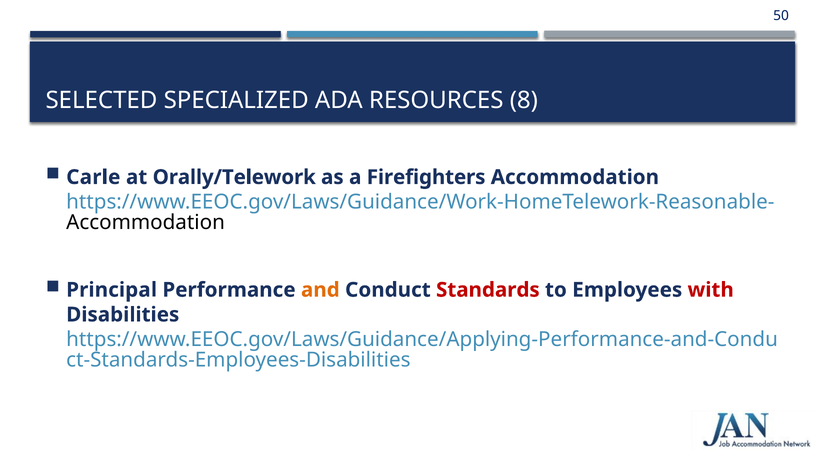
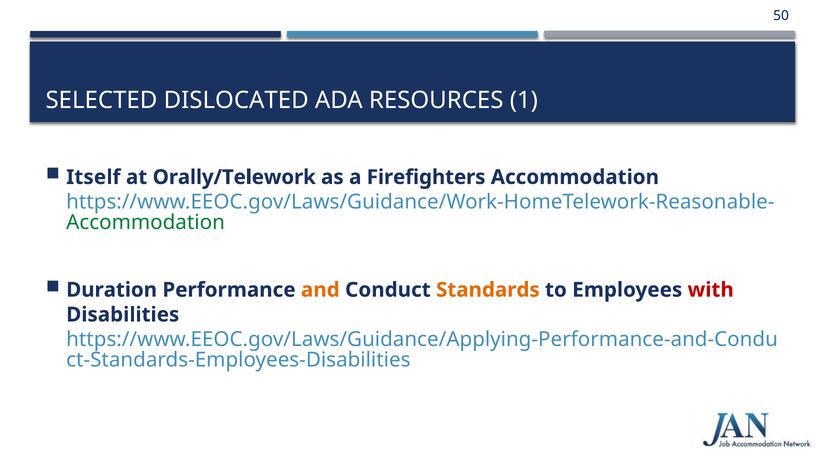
SPECIALIZED: SPECIALIZED -> DISLOCATED
8: 8 -> 1
Carle: Carle -> Itself
Accommodation at (146, 223) colour: black -> green
Principal: Principal -> Duration
Standards colour: red -> orange
